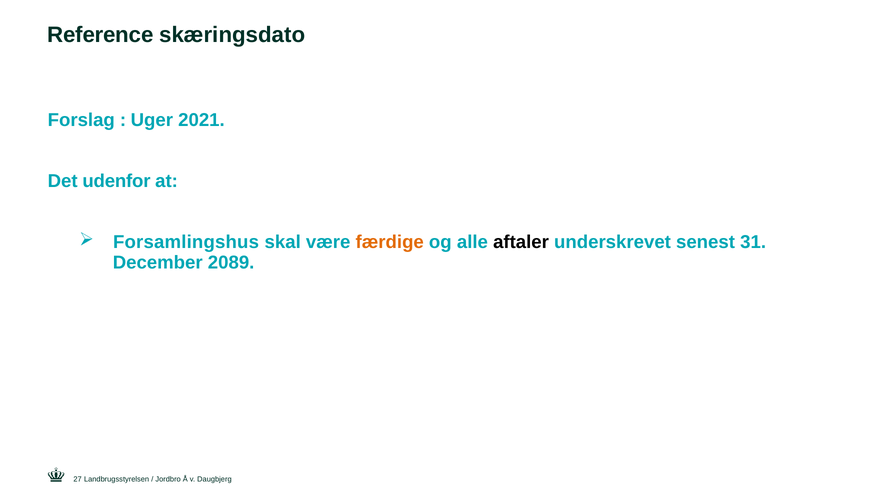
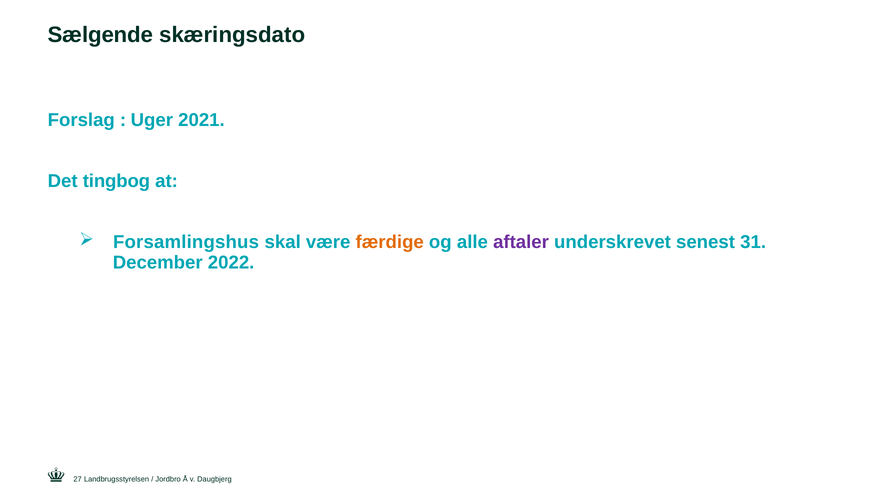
Reference: Reference -> Sælgende
udenfor: udenfor -> tingbog
aftaler colour: black -> purple
2089: 2089 -> 2022
